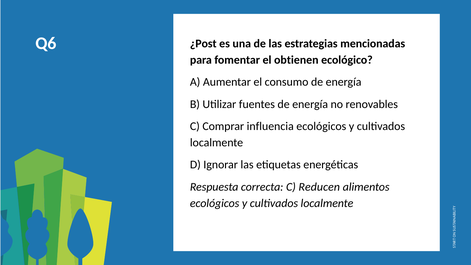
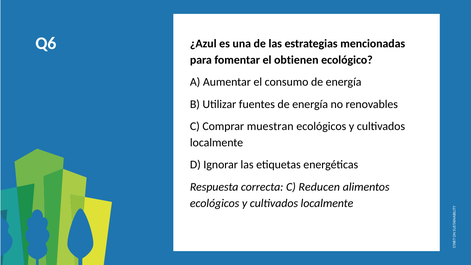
¿Post: ¿Post -> ¿Azul
influencia: influencia -> muestran
